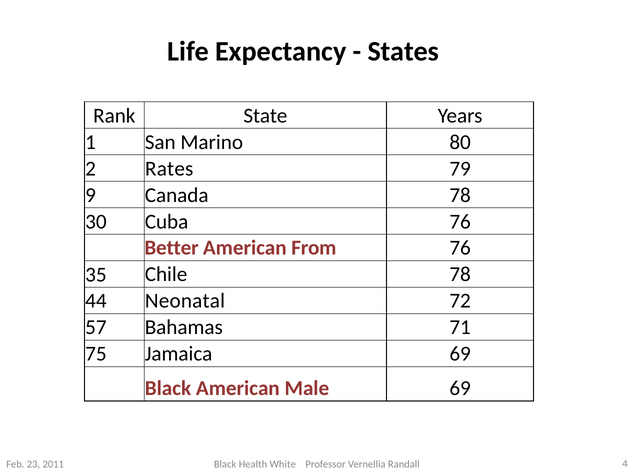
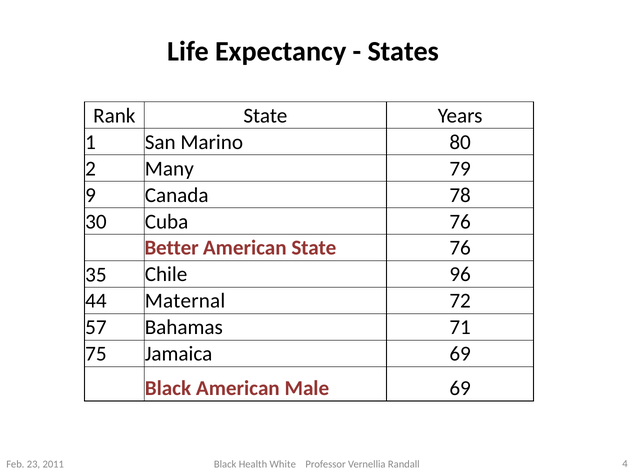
Rates: Rates -> Many
American From: From -> State
Chile 78: 78 -> 96
Neonatal: Neonatal -> Maternal
